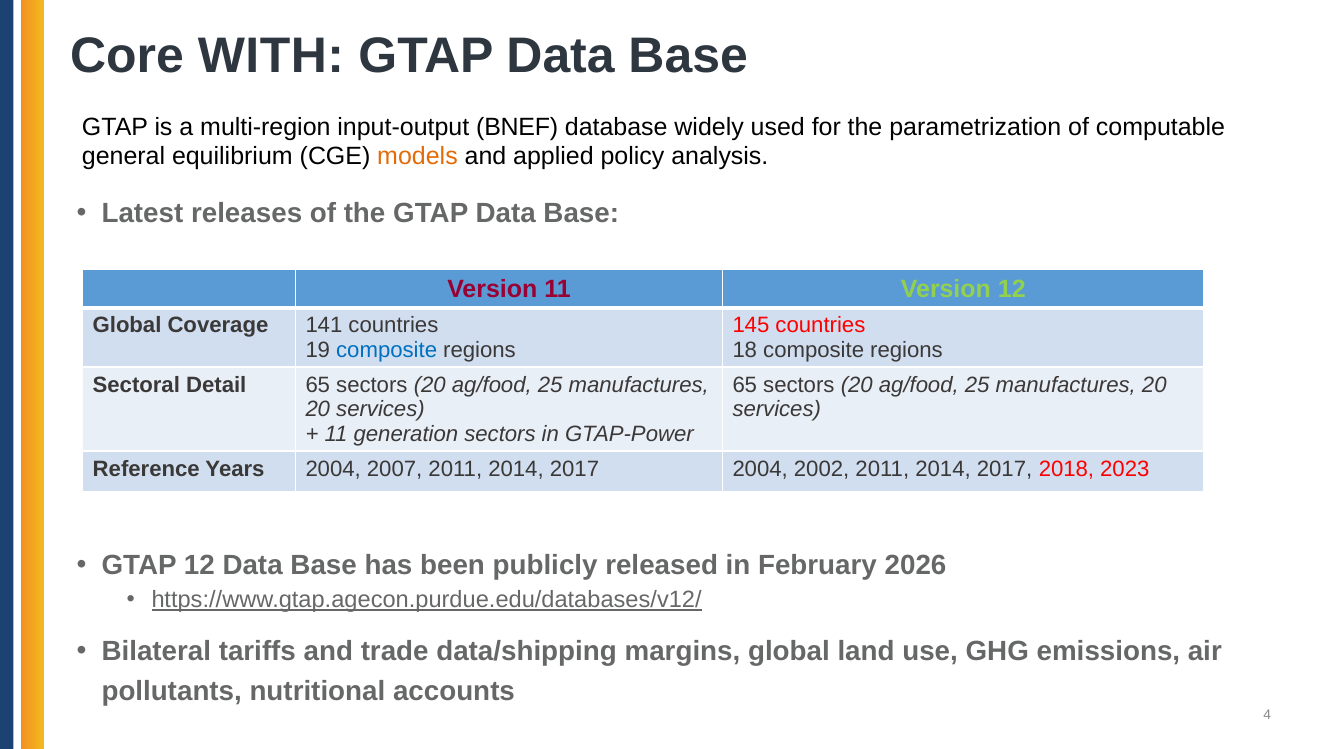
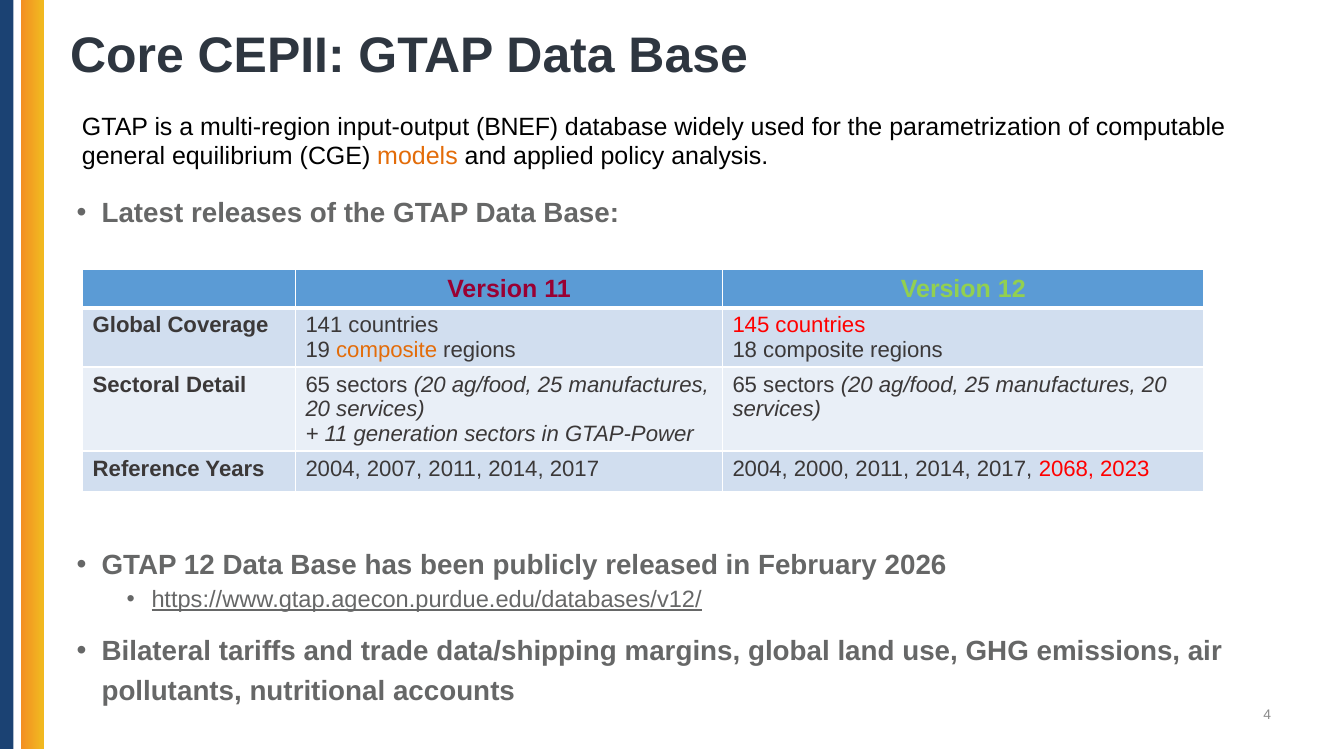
WITH: WITH -> CEPII
composite at (387, 350) colour: blue -> orange
2002: 2002 -> 2000
2018: 2018 -> 2068
